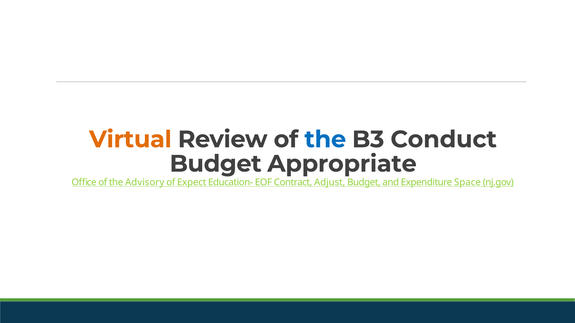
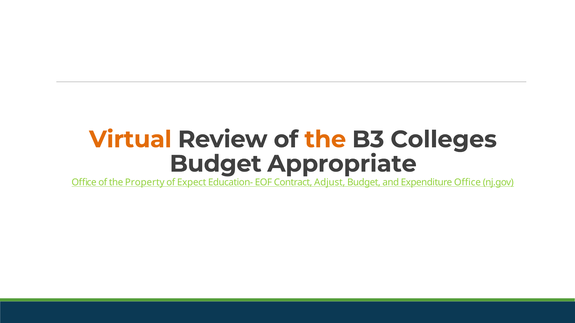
the at (325, 140) colour: blue -> orange
Conduct: Conduct -> Colleges
Advisory: Advisory -> Property
Expenditure Space: Space -> Office
